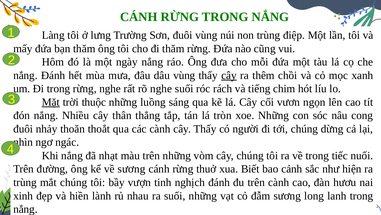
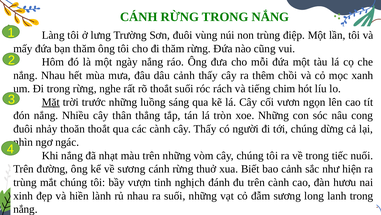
nắng Đánh: Đánh -> Nhau
dâu vùng: vùng -> cảnh
cây at (229, 75) underline: present -> none
rõ nghe: nghe -> thoắt
thuộc: thuộc -> trước
